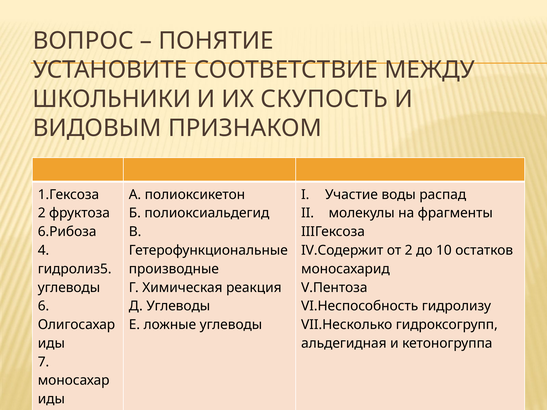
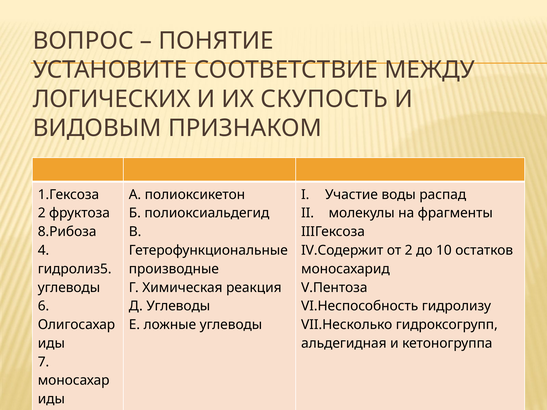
ШКОЛЬНИКИ: ШКОЛЬНИКИ -> ЛОГИЧЕСКИХ
6.Рибоза: 6.Рибоза -> 8.Рибоза
